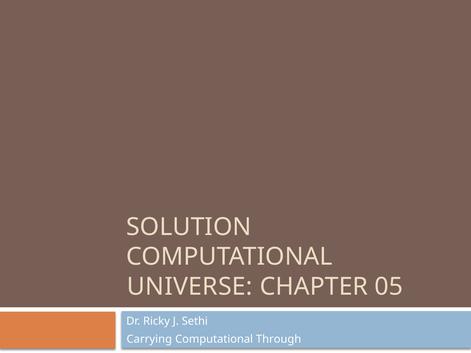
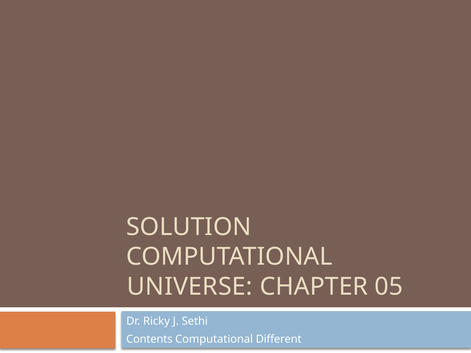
Carrying: Carrying -> Contents
Through: Through -> Different
